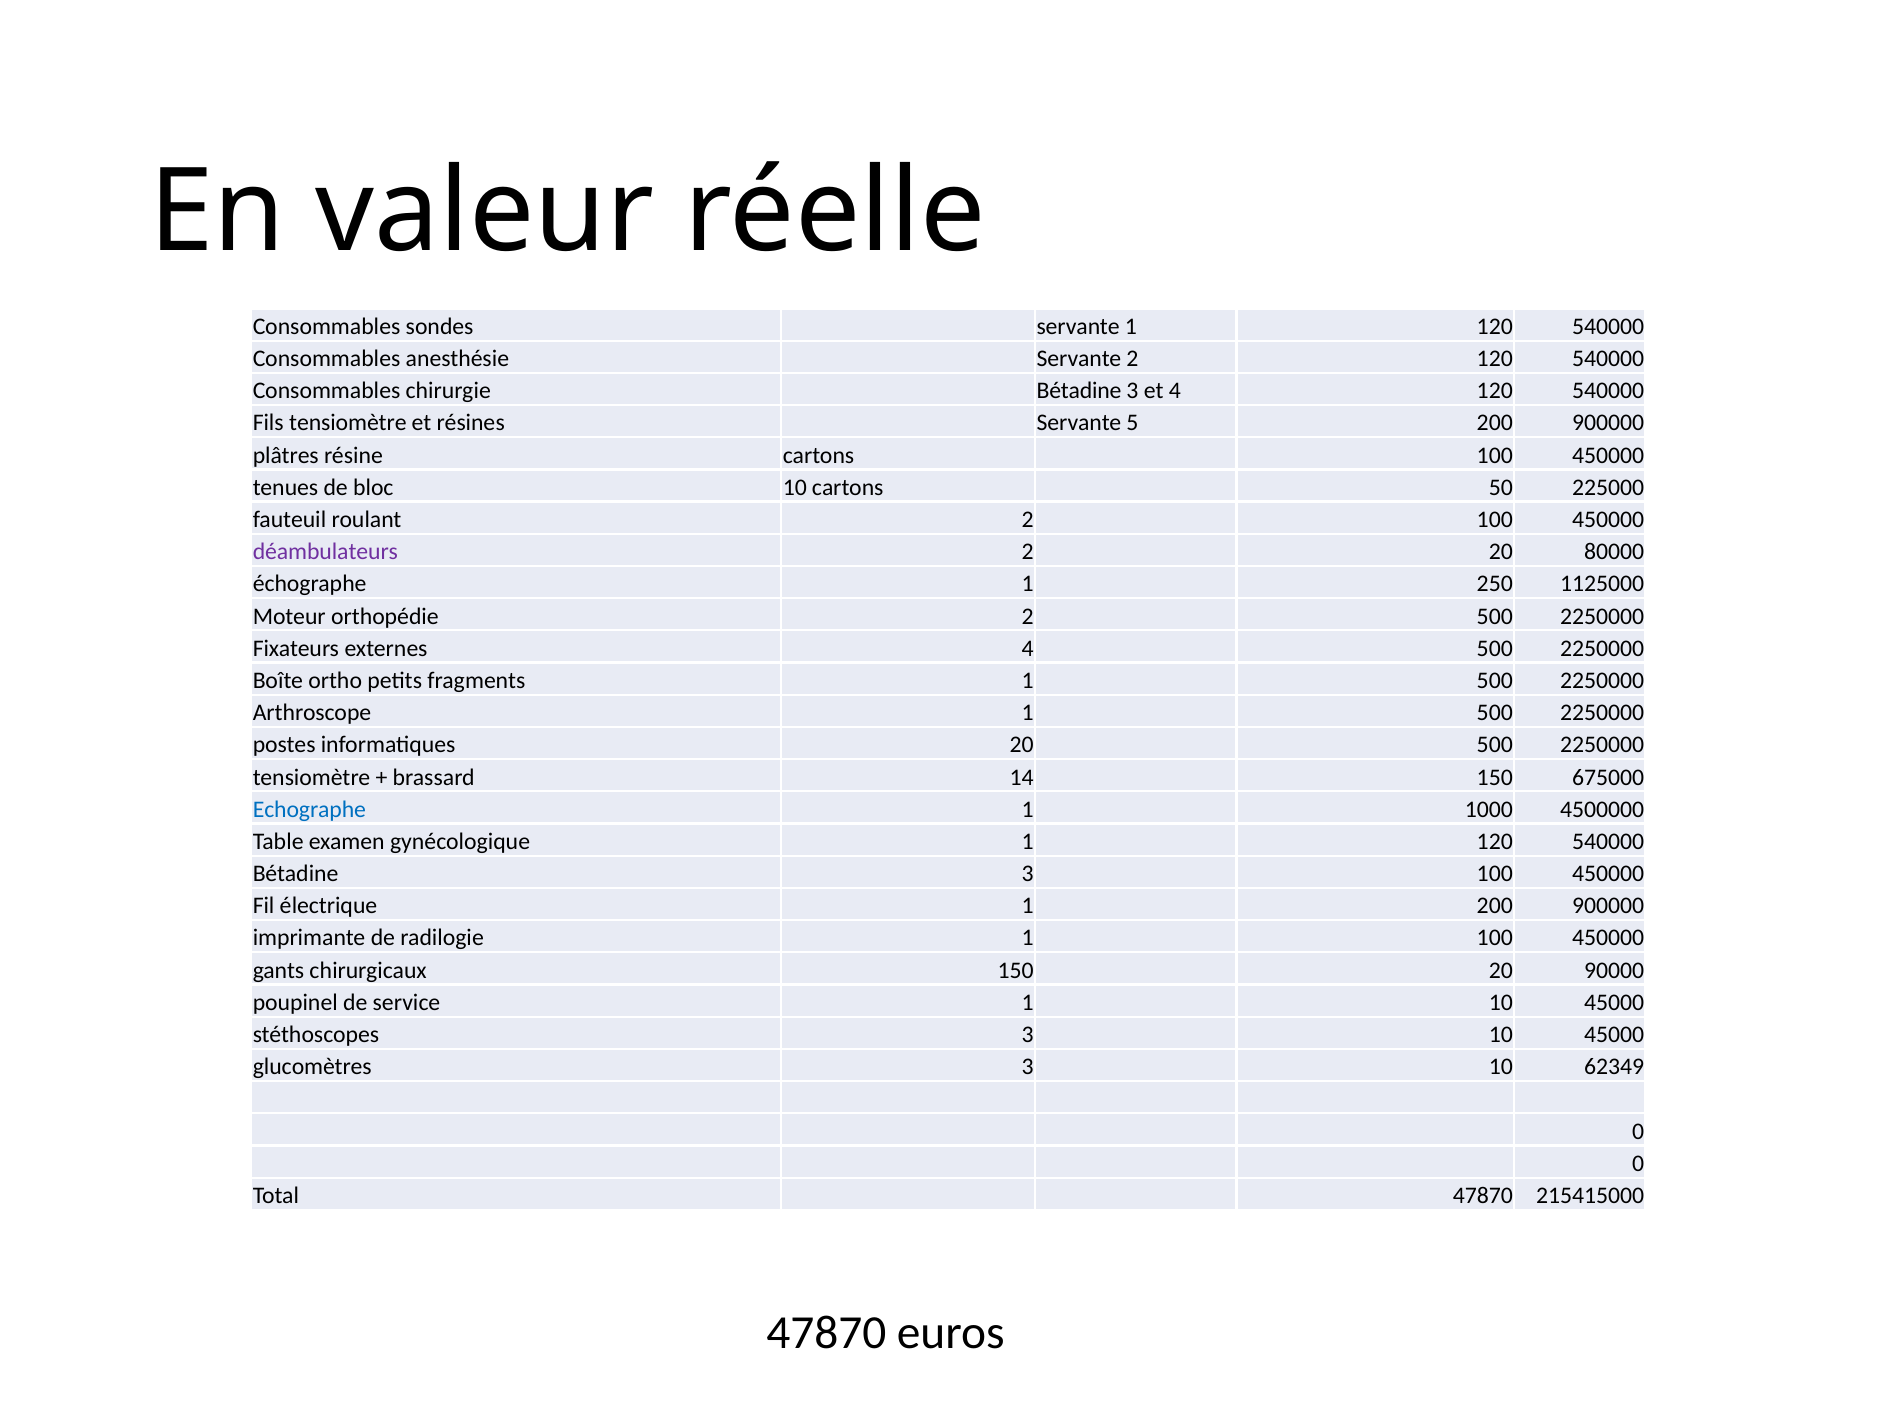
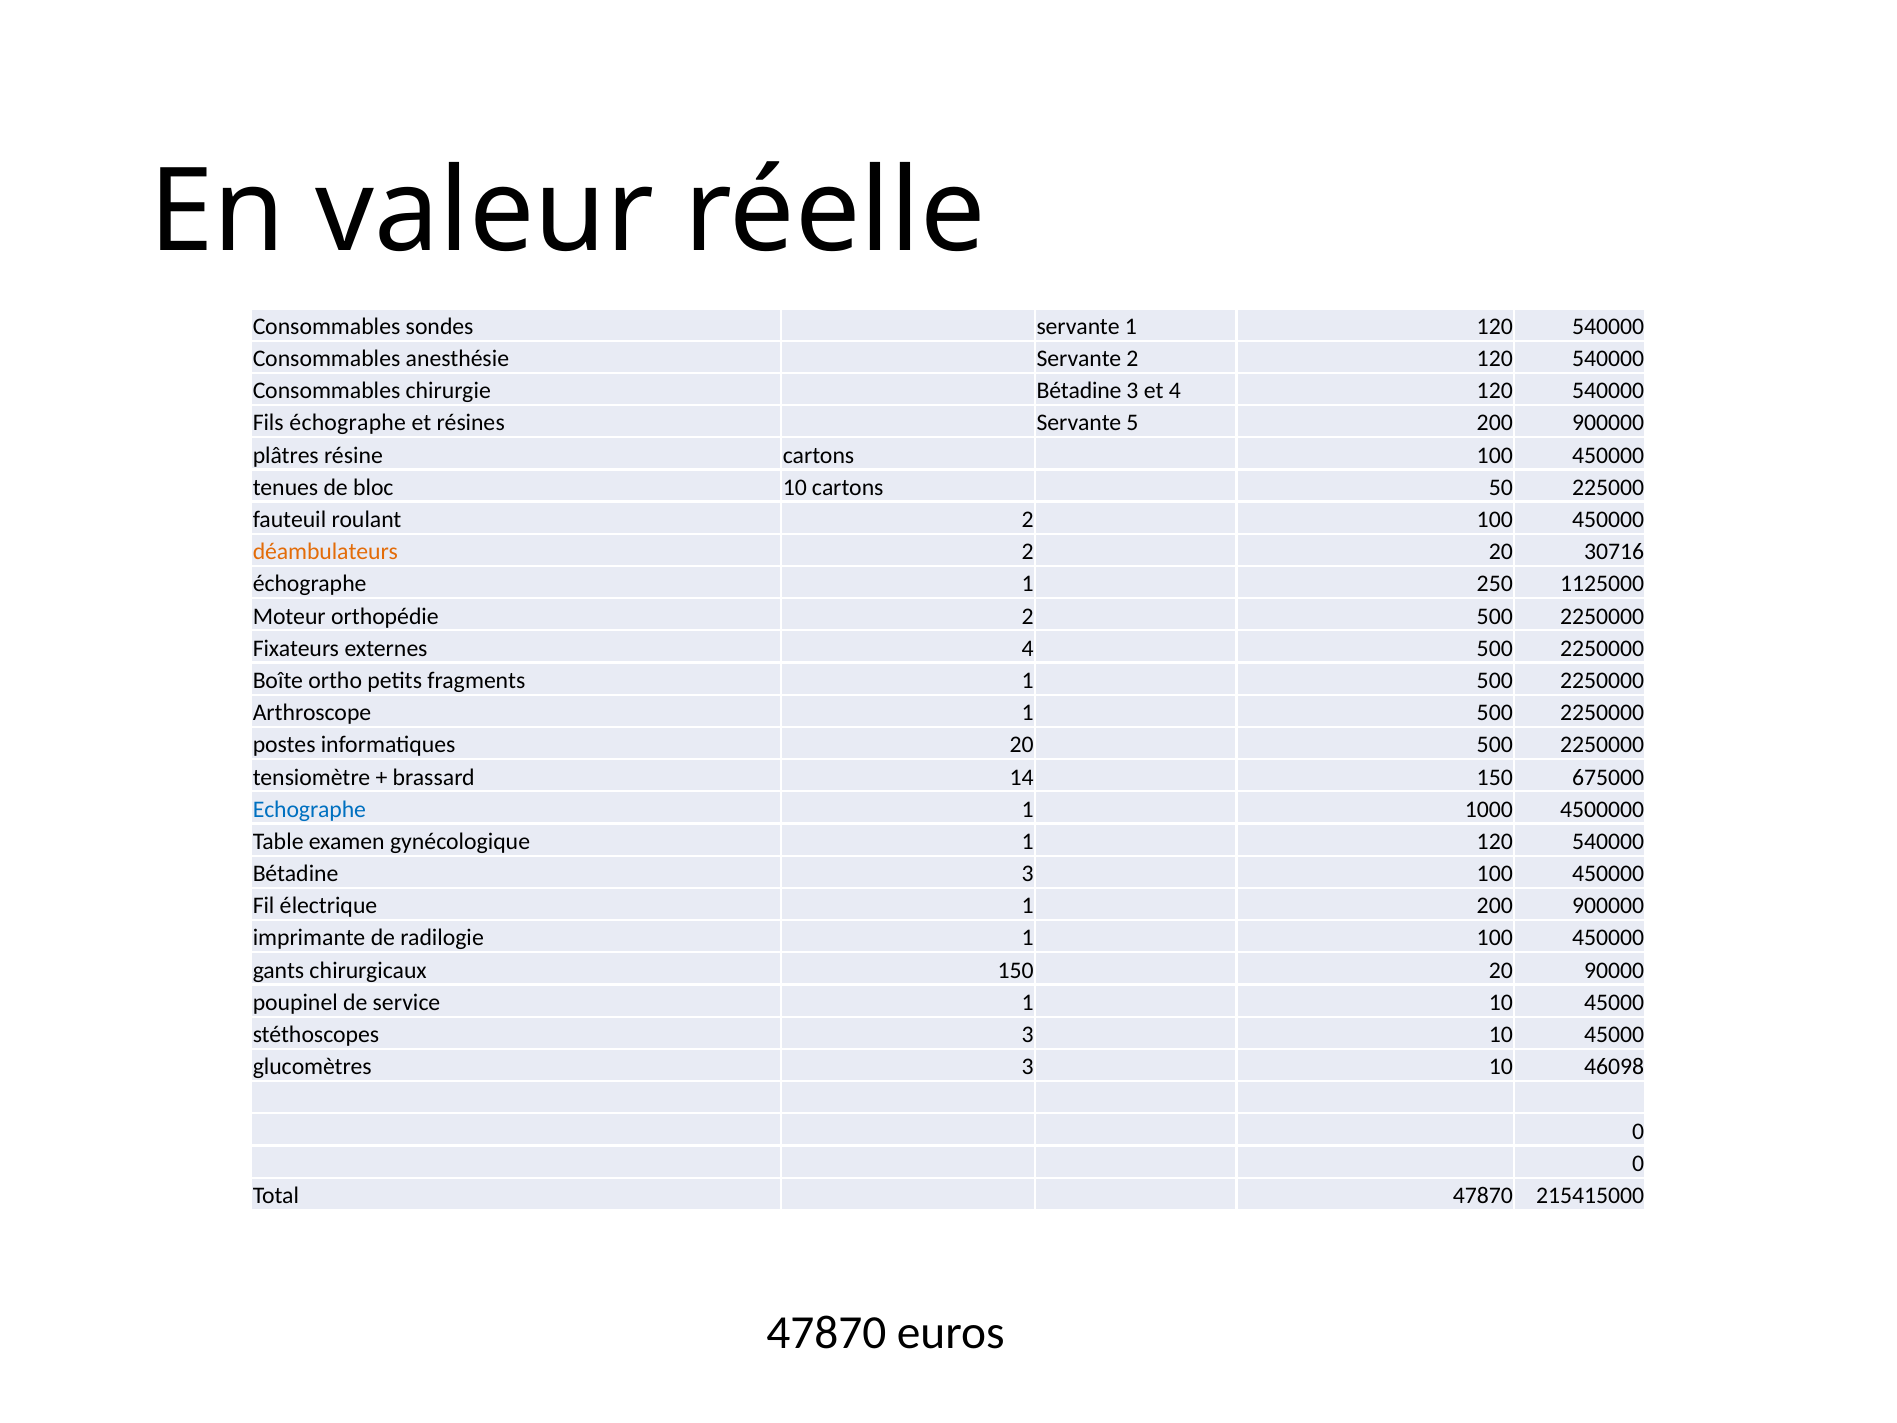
Fils tensiomètre: tensiomètre -> échographe
déambulateurs colour: purple -> orange
80000: 80000 -> 30716
62349: 62349 -> 46098
